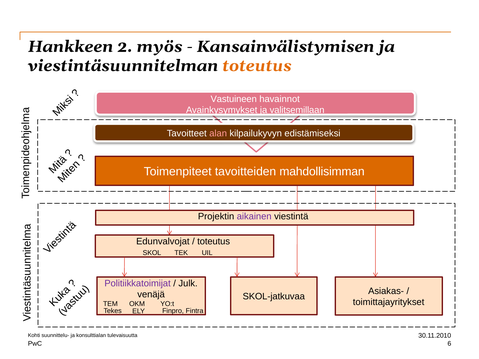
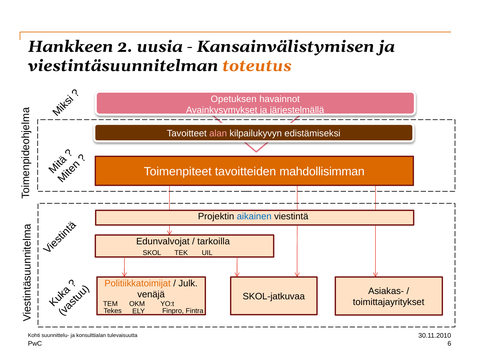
myös: myös -> uusia
Vastuineen: Vastuineen -> Opetuksen
valitsemillaan: valitsemillaan -> järjestelmällä
aikainen colour: purple -> blue
toteutus at (214, 242): toteutus -> tarkoilla
Politiikkatoimijat colour: purple -> orange
